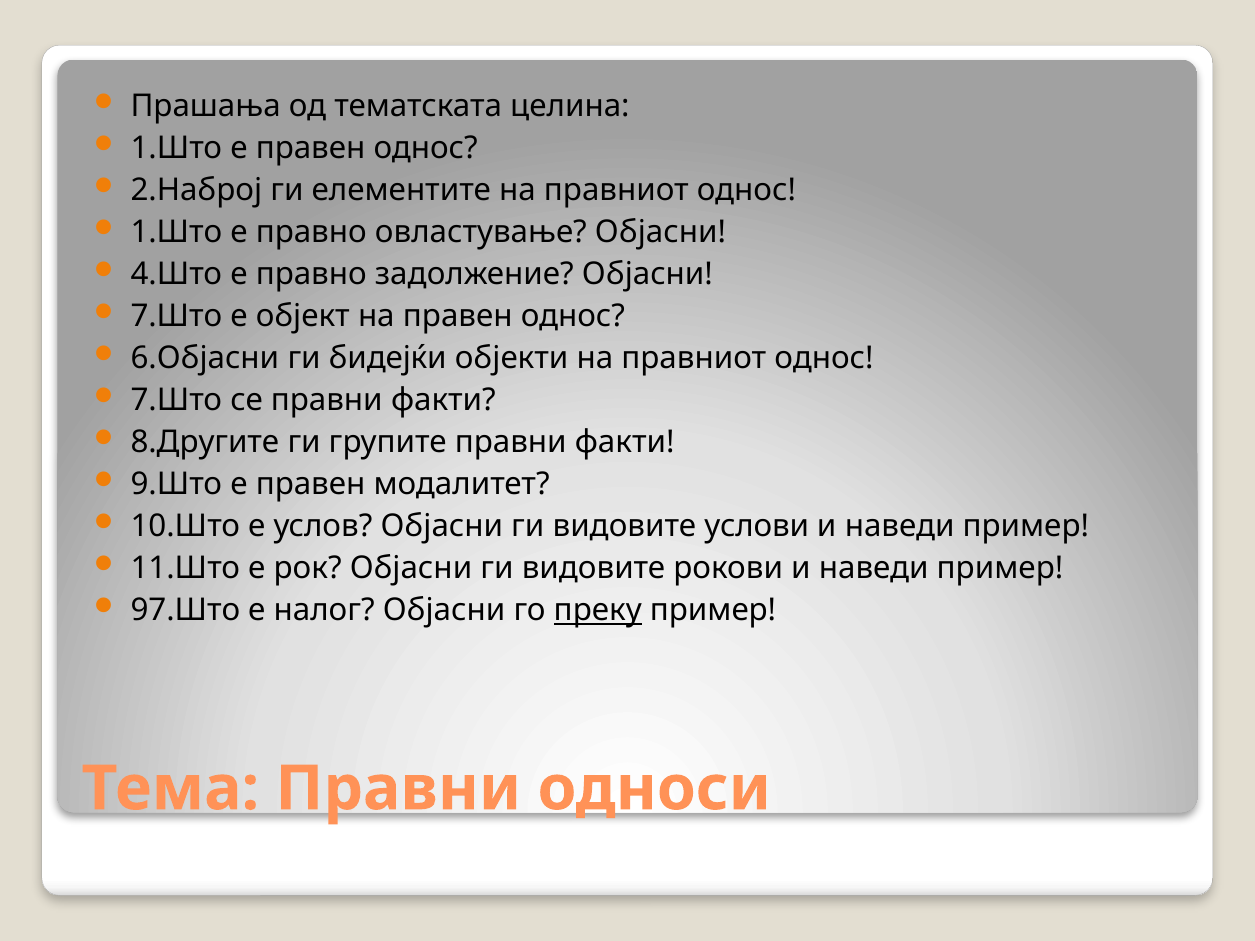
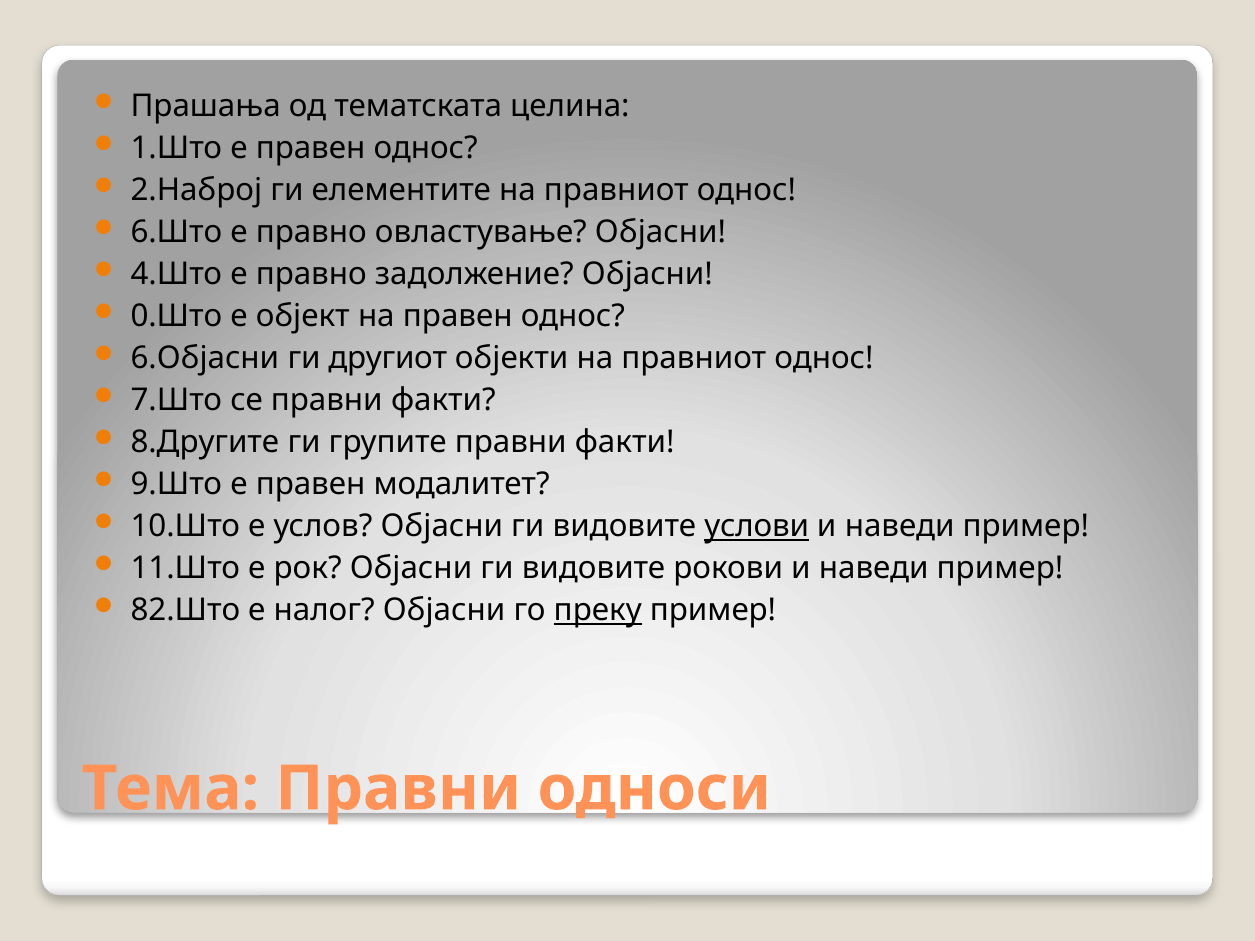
1.Што at (176, 232): 1.Што -> 6.Што
7.Што at (176, 316): 7.Што -> 0.Што
бидејќи: бидејќи -> другиот
услови underline: none -> present
97.Што: 97.Што -> 82.Што
